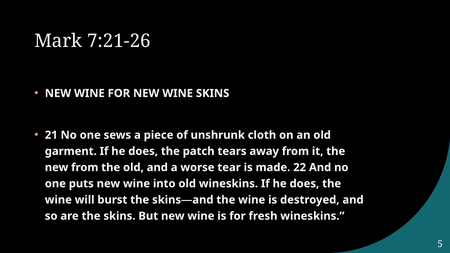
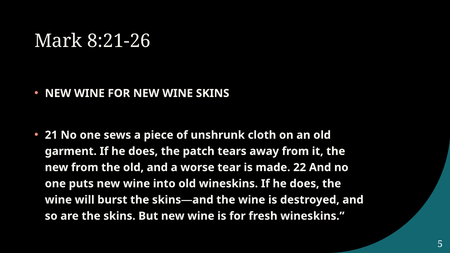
7:21-26: 7:21-26 -> 8:21-26
